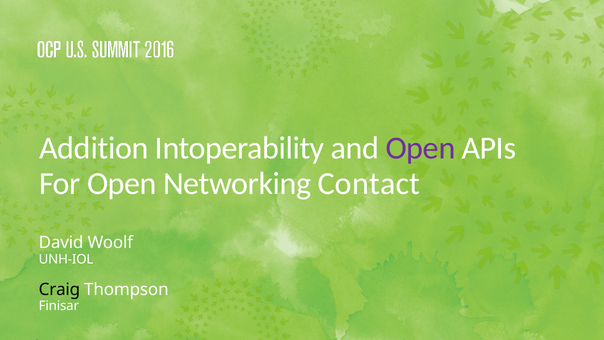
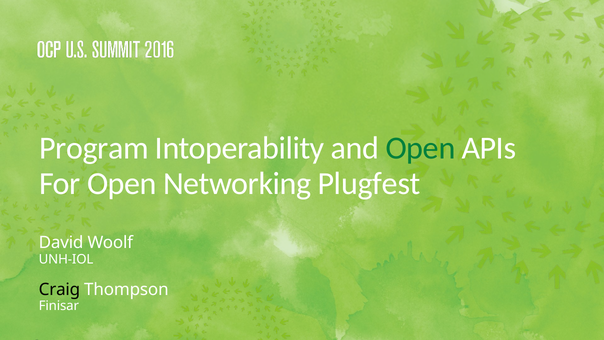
Addition: Addition -> Program
Open at (420, 148) colour: purple -> green
Contact: Contact -> Plugfest
